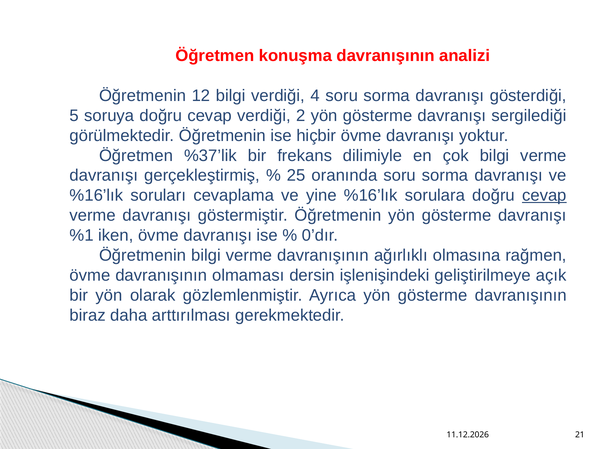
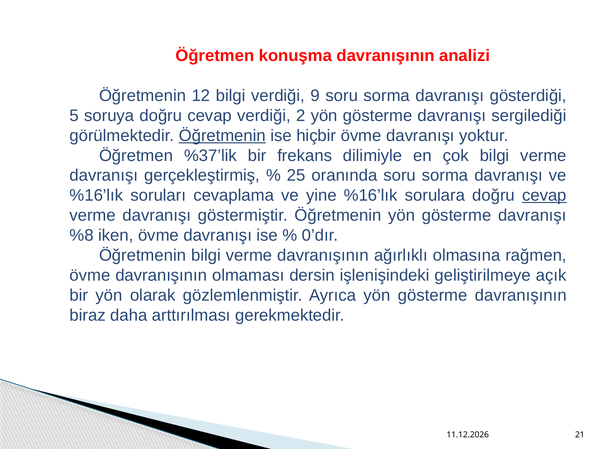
4: 4 -> 9
Öğretmenin at (222, 136) underline: none -> present
%1: %1 -> %8
